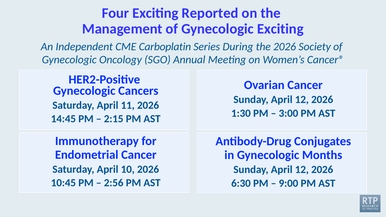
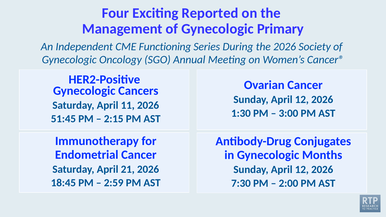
Gynecologic Exciting: Exciting -> Primary
Carboplatin: Carboplatin -> Functioning
14:45: 14:45 -> 51:45
10: 10 -> 21
10:45: 10:45 -> 18:45
2:56: 2:56 -> 2:59
6:30: 6:30 -> 7:30
9:00: 9:00 -> 2:00
